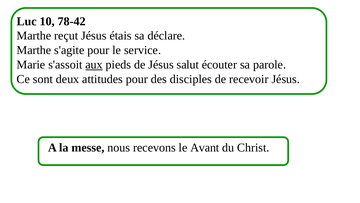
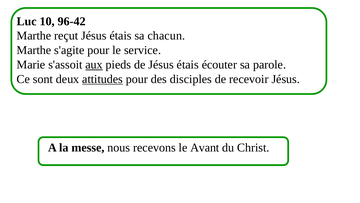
78-42: 78-42 -> 96-42
déclare: déclare -> chacun
de Jésus salut: salut -> étais
attitudes underline: none -> present
